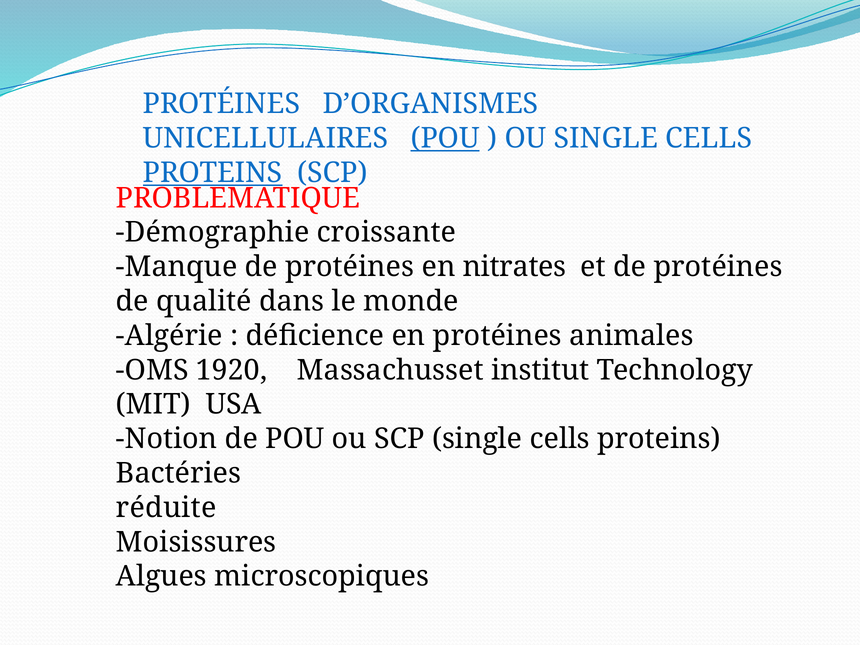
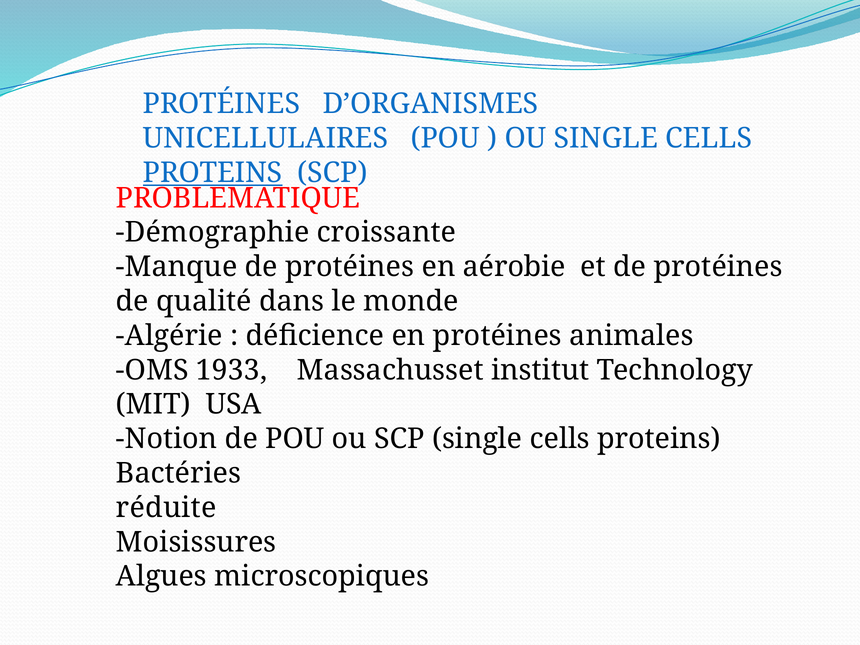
POU at (445, 138) underline: present -> none
nitrates: nitrates -> aérobie
1920: 1920 -> 1933
